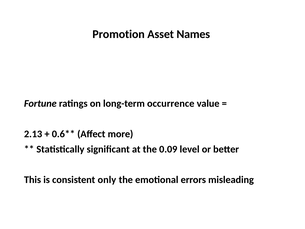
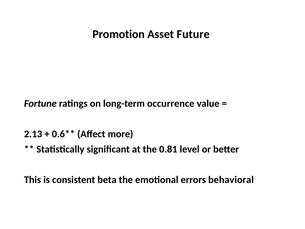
Names: Names -> Future
0.09: 0.09 -> 0.81
only: only -> beta
misleading: misleading -> behavioral
